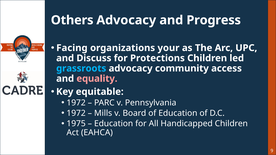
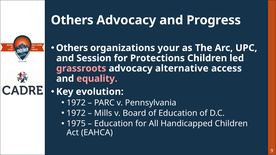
Facing at (72, 48): Facing -> Others
Discuss: Discuss -> Session
grassroots colour: light blue -> pink
community: community -> alternative
equitable: equitable -> evolution
